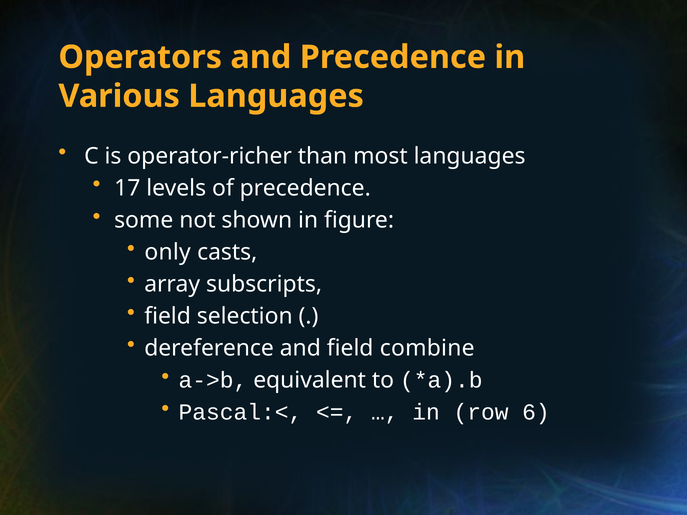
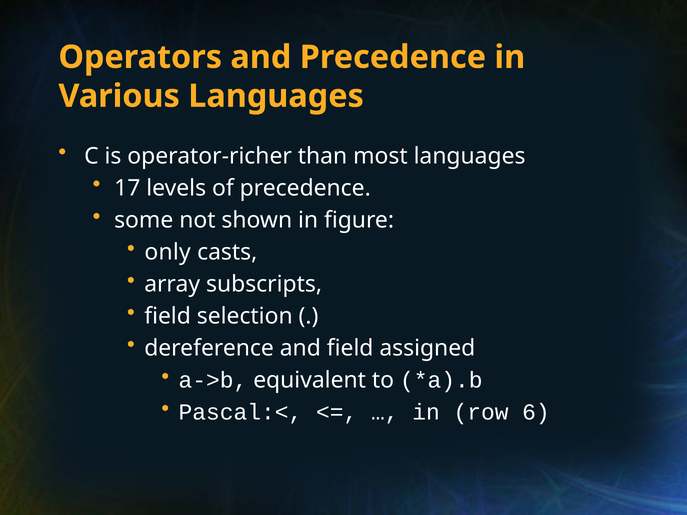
combine: combine -> assigned
